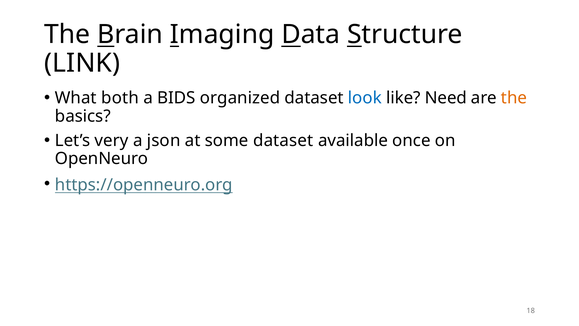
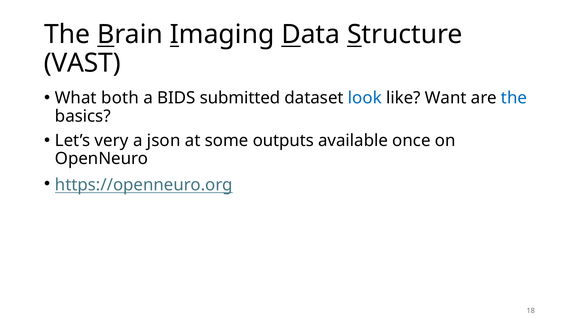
LINK: LINK -> VAST
organized: organized -> submitted
Need: Need -> Want
the at (514, 98) colour: orange -> blue
some dataset: dataset -> outputs
